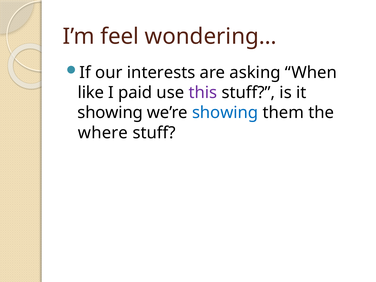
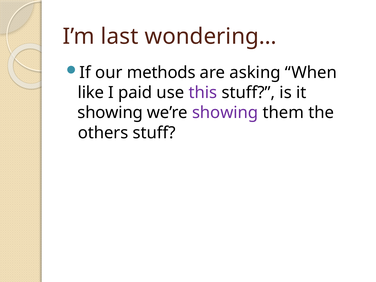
feel: feel -> last
interests: interests -> methods
showing at (225, 113) colour: blue -> purple
where: where -> others
